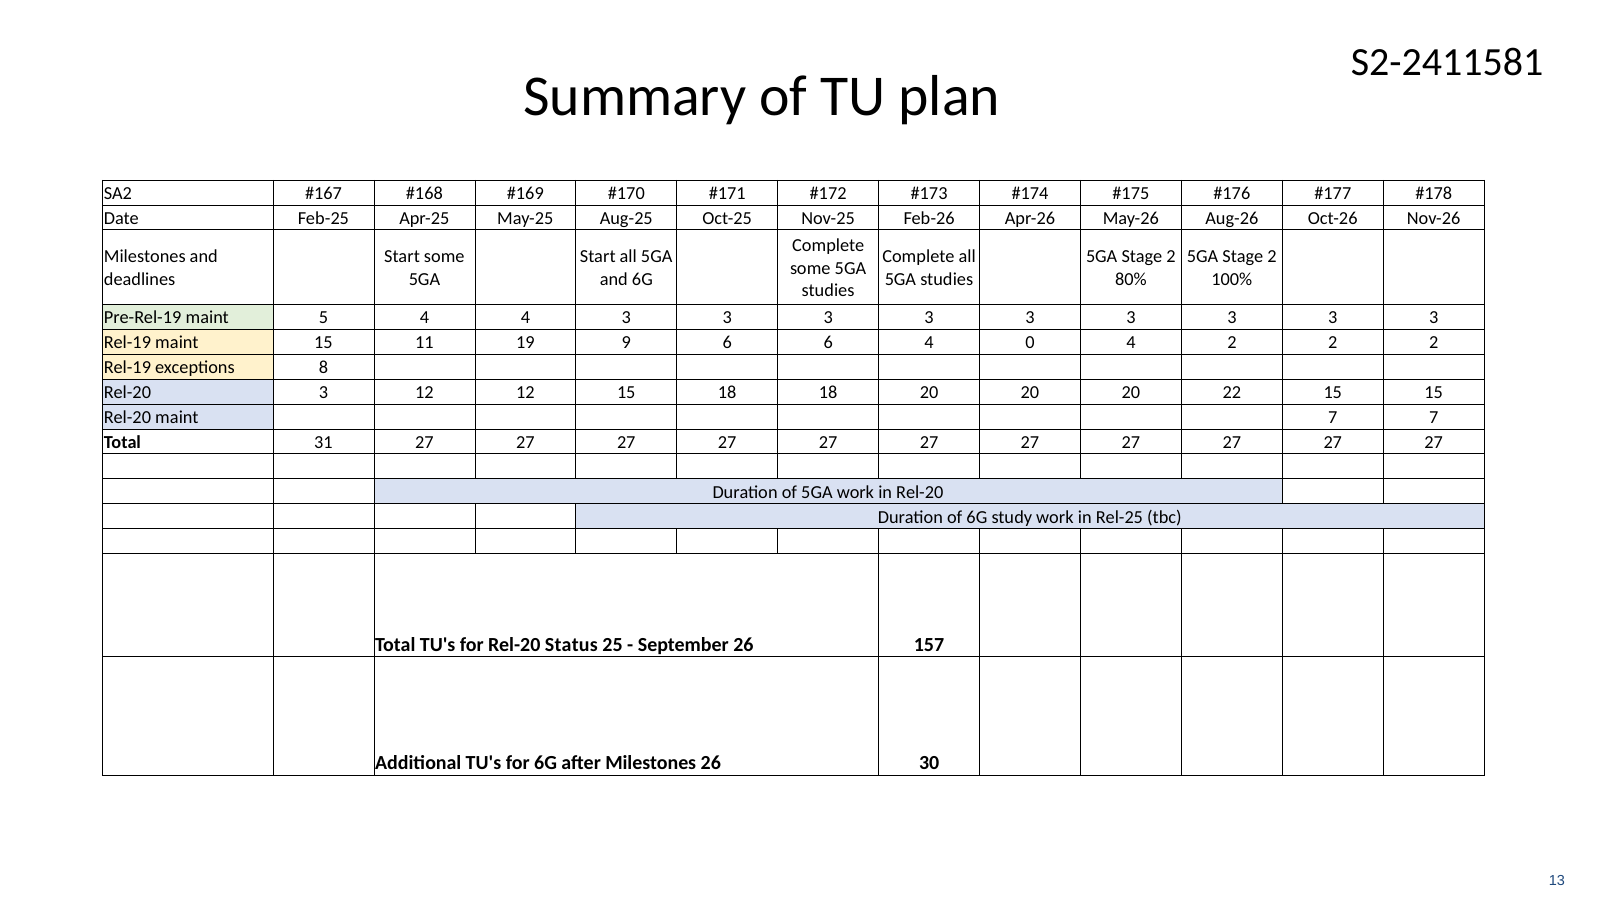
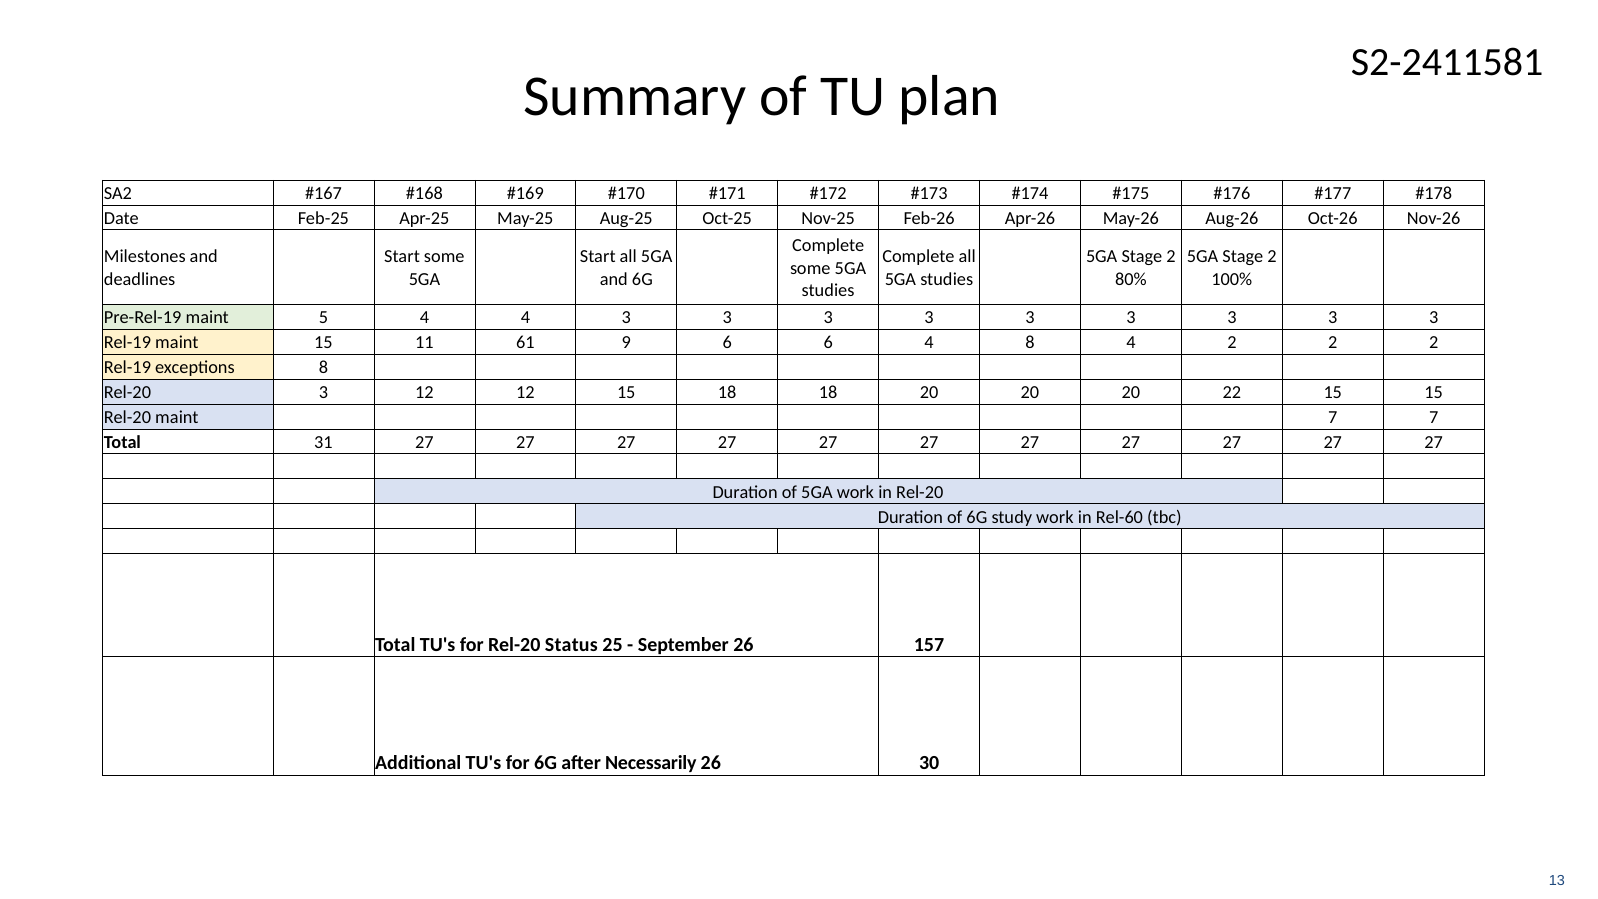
19: 19 -> 61
4 0: 0 -> 8
Rel-25: Rel-25 -> Rel-60
after Milestones: Milestones -> Necessarily
